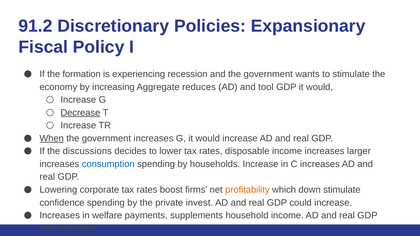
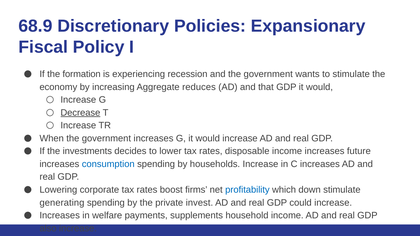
91.2: 91.2 -> 68.9
tool: tool -> that
When underline: present -> none
discussions: discussions -> investments
larger: larger -> future
profitability colour: orange -> blue
confidence: confidence -> generating
